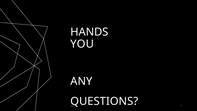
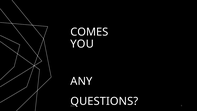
HANDS: HANDS -> COMES
